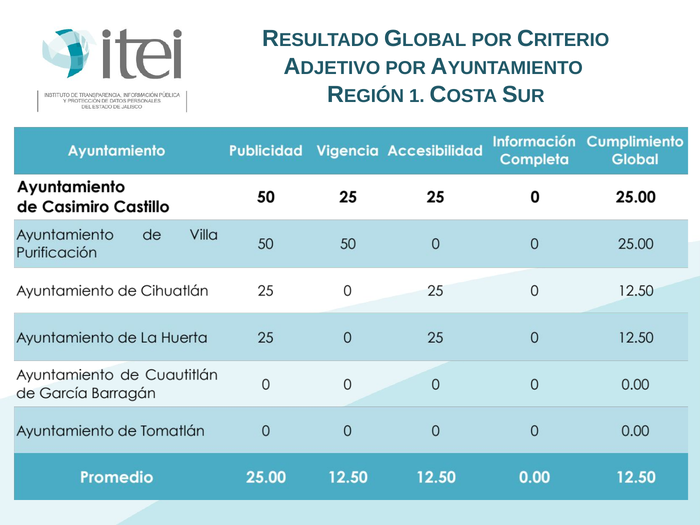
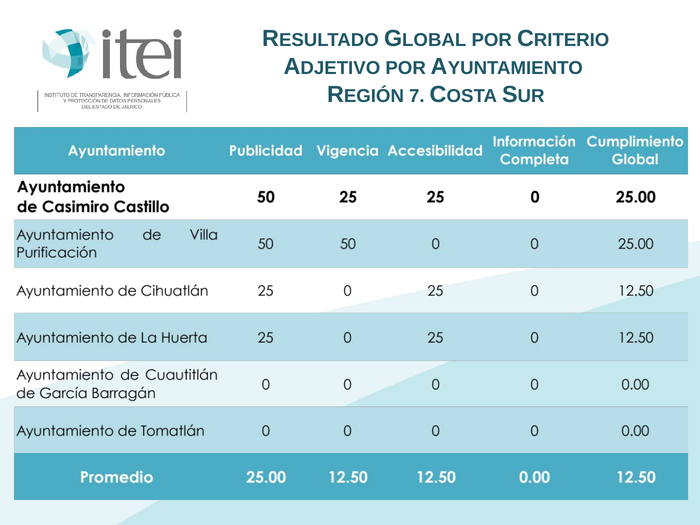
1: 1 -> 7
